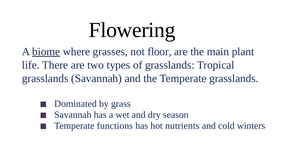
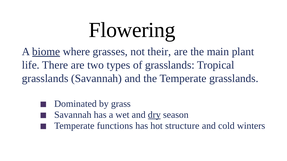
floor: floor -> their
dry underline: none -> present
nutrients: nutrients -> structure
